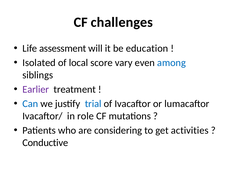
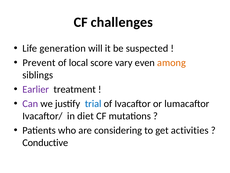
assessment: assessment -> generation
education: education -> suspected
Isolated: Isolated -> Prevent
among colour: blue -> orange
Can colour: blue -> purple
role: role -> diet
